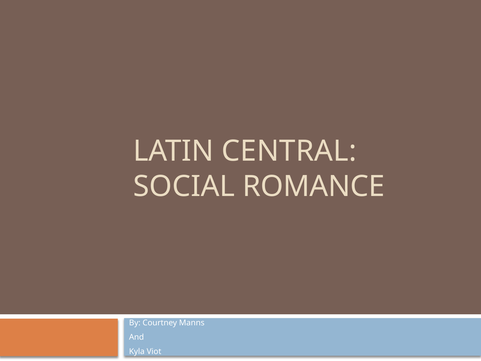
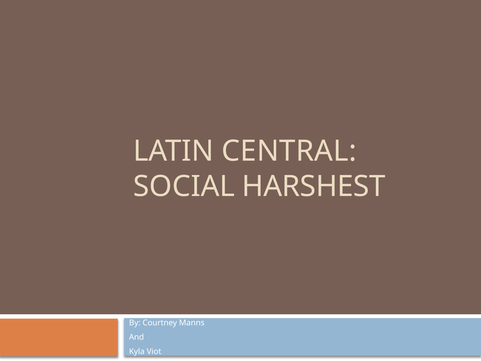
ROMANCE: ROMANCE -> HARSHEST
